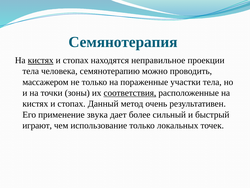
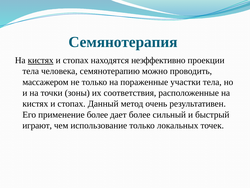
неправильное: неправильное -> неэффективно
соответствия underline: present -> none
применение звука: звука -> более
